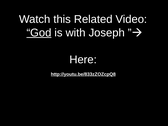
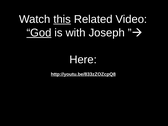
this underline: none -> present
